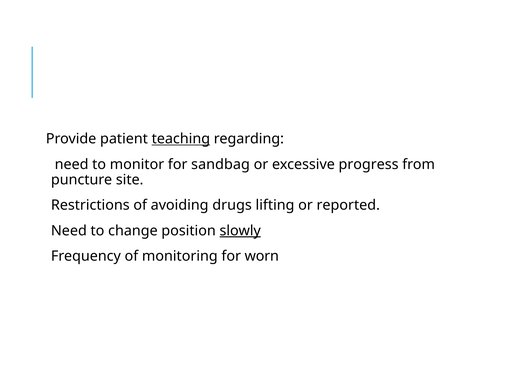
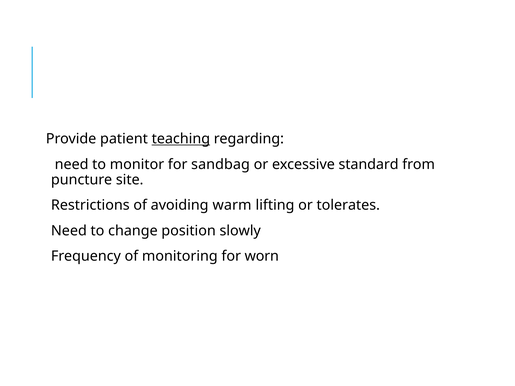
progress: progress -> standard
drugs: drugs -> warm
reported: reported -> tolerates
slowly underline: present -> none
